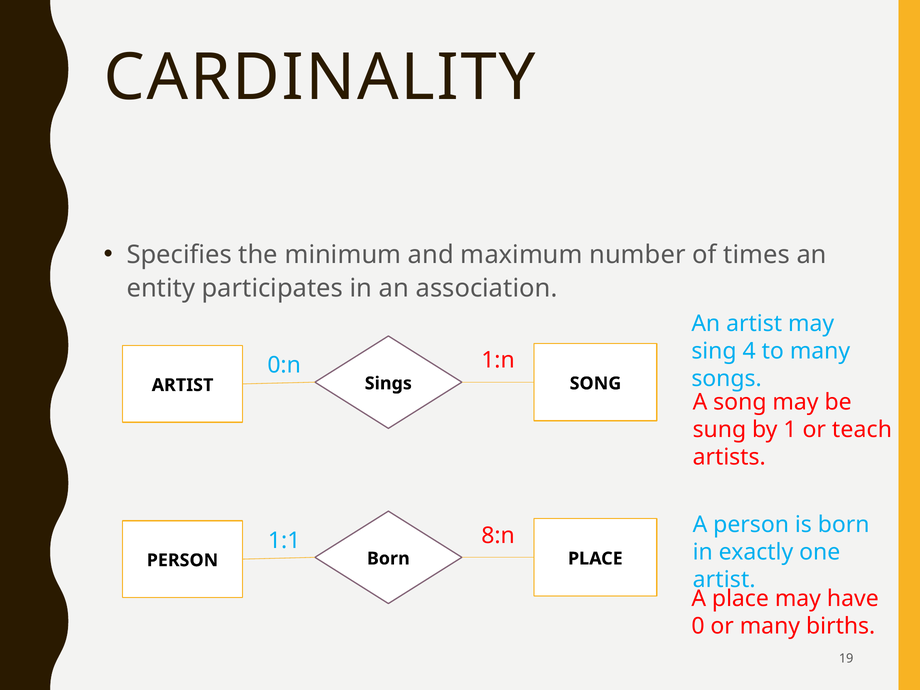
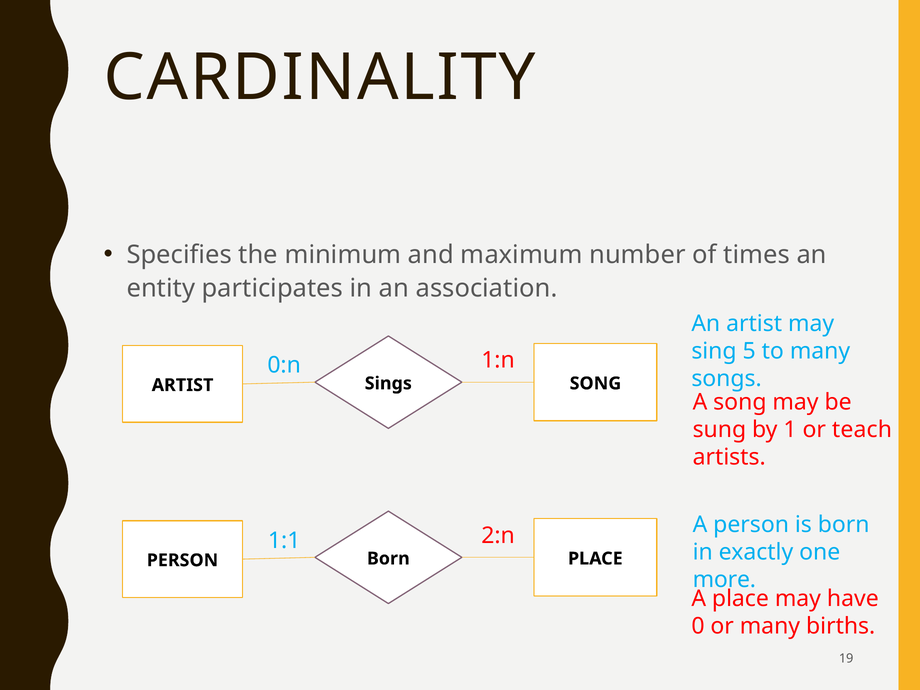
4: 4 -> 5
8:n: 8:n -> 2:n
artist at (724, 580): artist -> more
